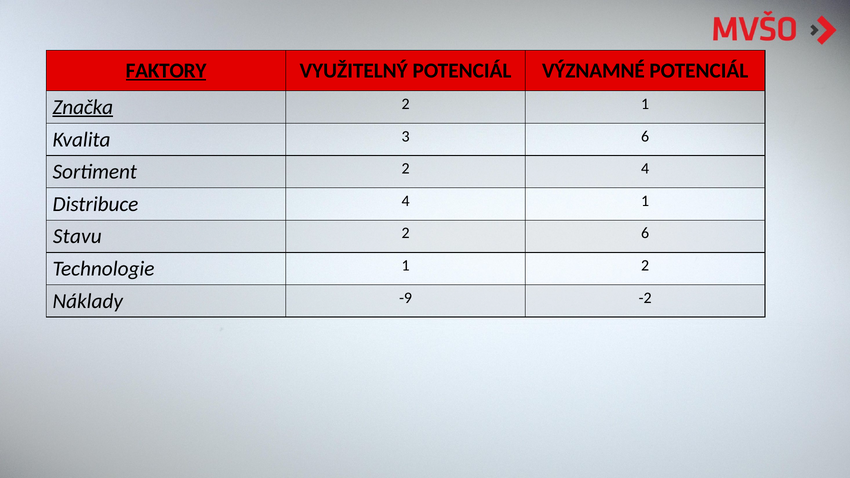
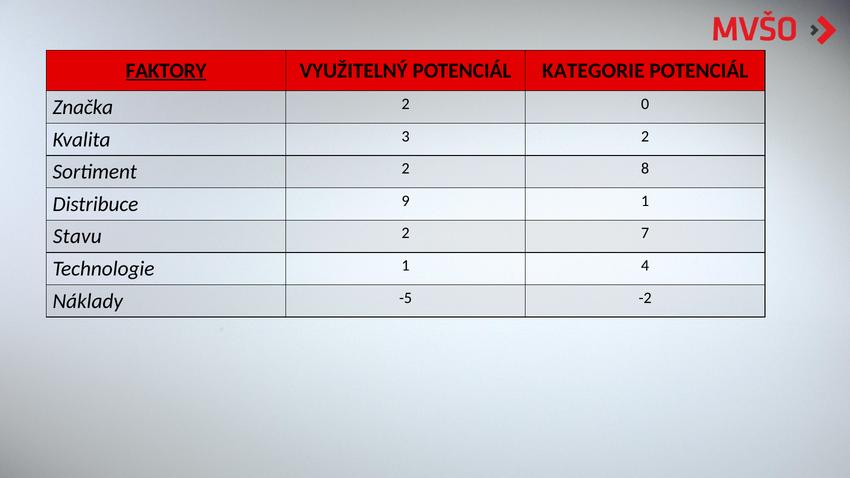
VÝZNAMNÉ: VÝZNAMNÉ -> KATEGORIE
Značka underline: present -> none
2 1: 1 -> 0
3 6: 6 -> 2
2 4: 4 -> 8
Distribuce 4: 4 -> 9
2 6: 6 -> 7
1 2: 2 -> 4
-9: -9 -> -5
